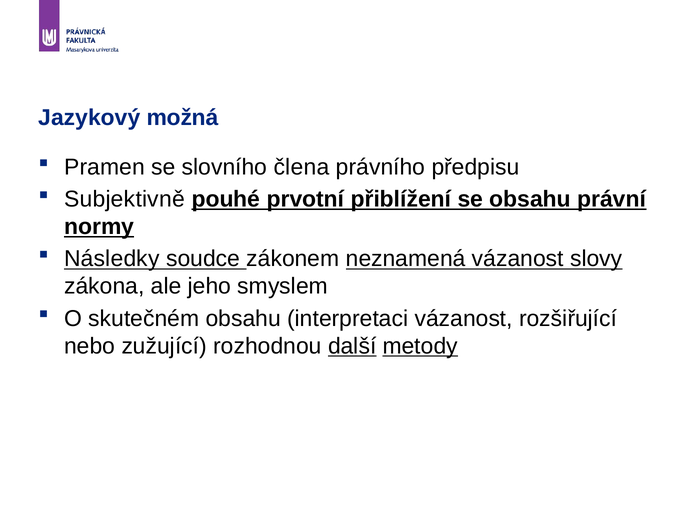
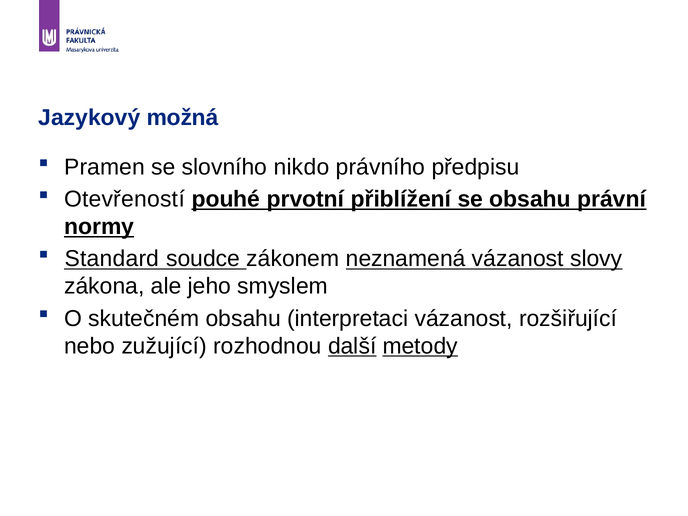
člena: člena -> nikdo
Subjektivně: Subjektivně -> Otevřeností
Následky: Následky -> Standard
